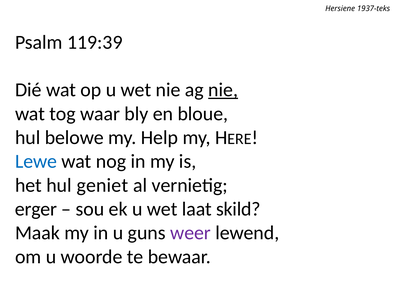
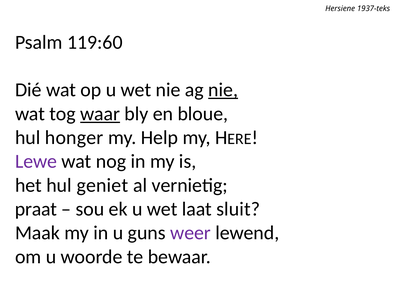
119:39: 119:39 -> 119:60
waar underline: none -> present
belowe: belowe -> honger
Lewe colour: blue -> purple
erger: erger -> praat
skild: skild -> sluit
